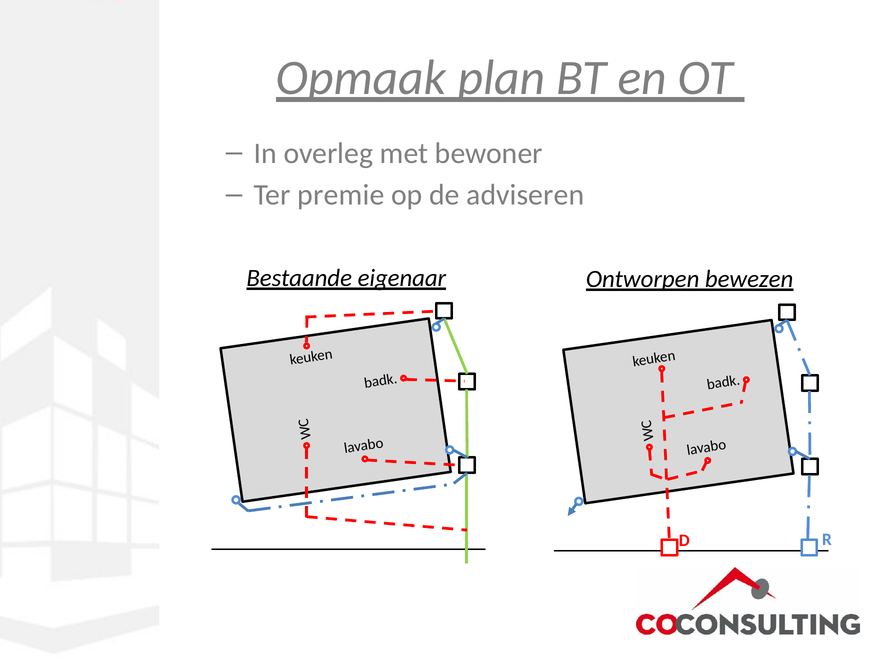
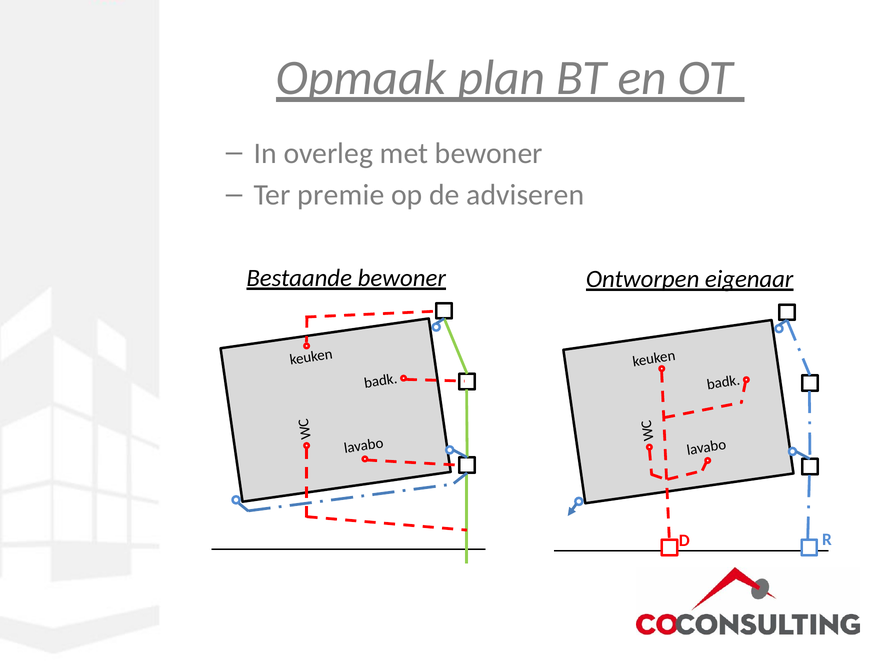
Bestaande eigenaar: eigenaar -> bewoner
bewezen: bewezen -> eigenaar
